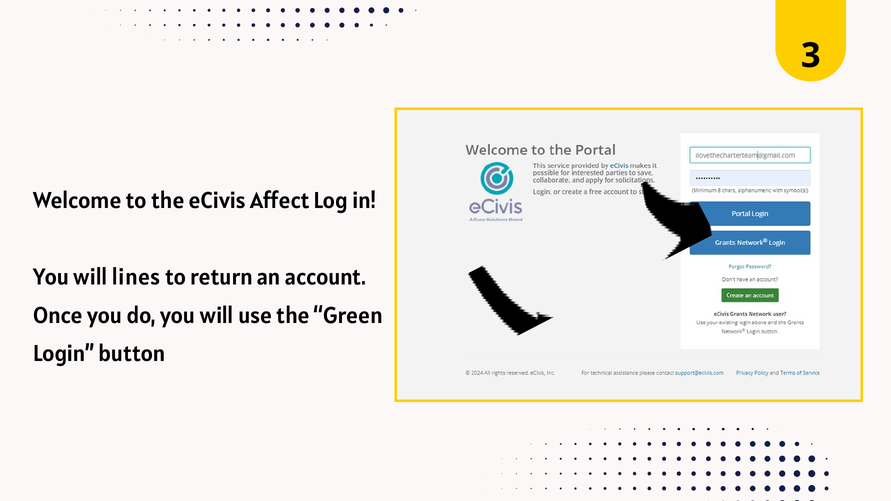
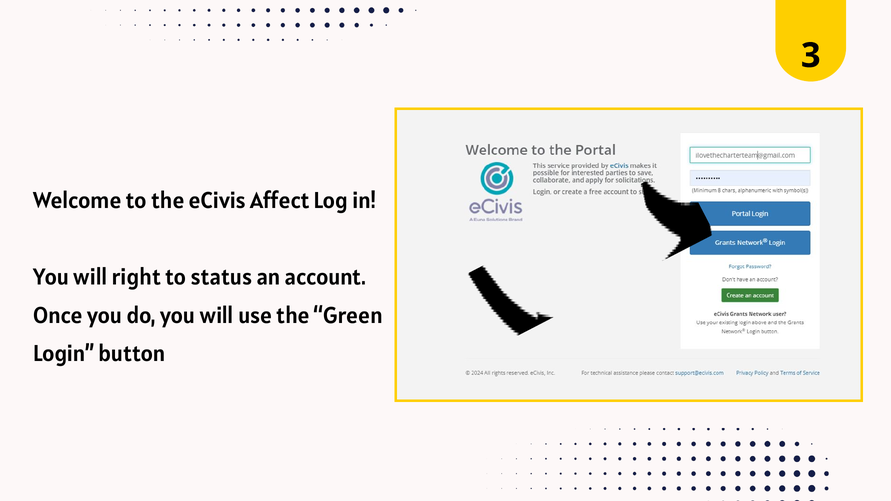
lines: lines -> right
return: return -> status
